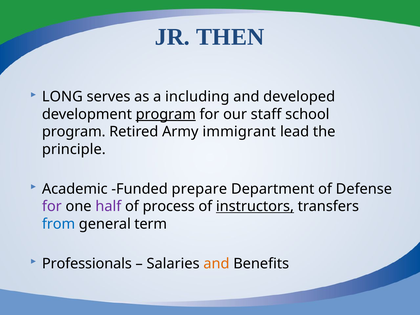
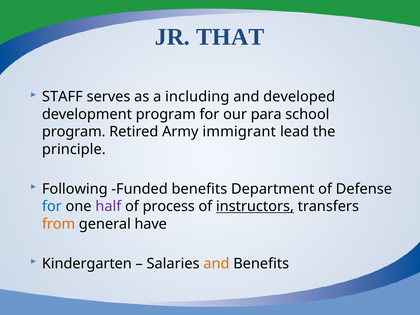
THEN: THEN -> THAT
LONG: LONG -> STAFF
program at (166, 114) underline: present -> none
staff: staff -> para
Academic: Academic -> Following
Funded prepare: prepare -> benefits
for at (52, 206) colour: purple -> blue
from colour: blue -> orange
term: term -> have
Professionals: Professionals -> Kindergarten
